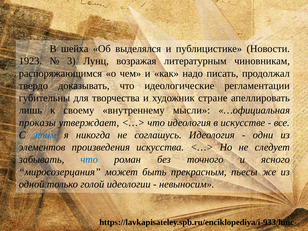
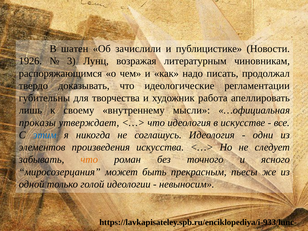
шейха: шейха -> шатен
выделялся: выделялся -> зачислили
1923: 1923 -> 1926
стране: стране -> работа
что at (89, 160) colour: blue -> orange
